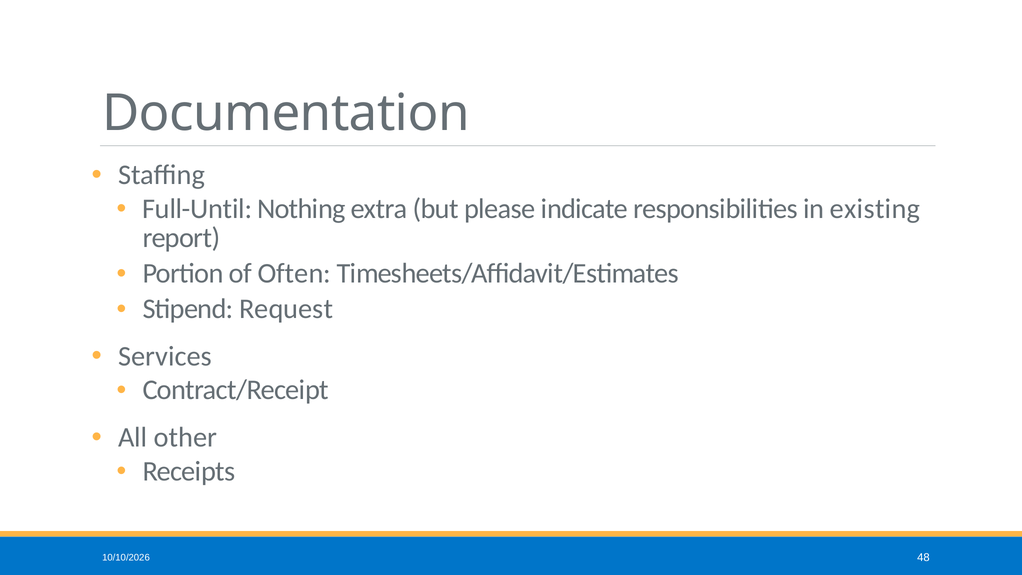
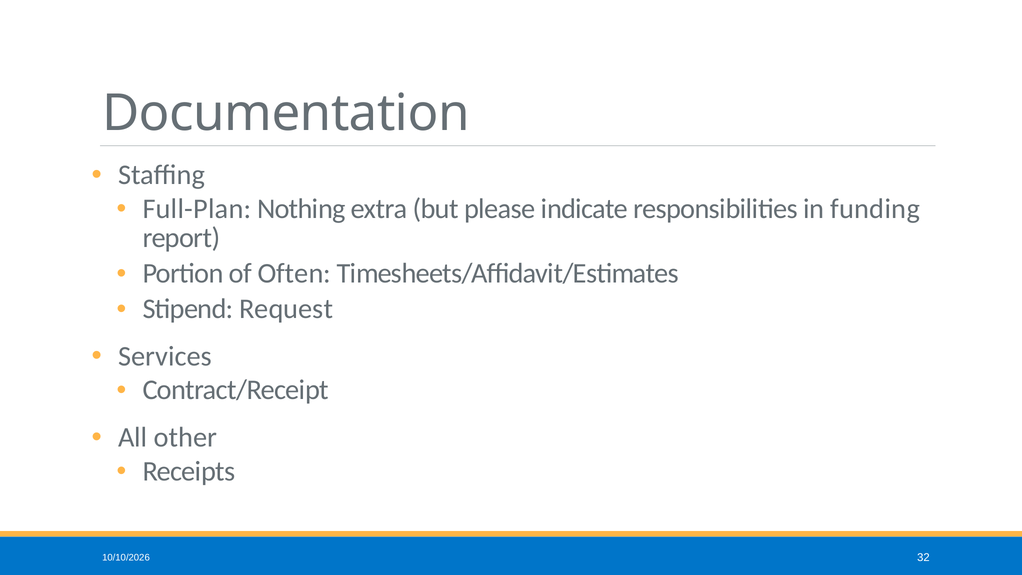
Full-Until: Full-Until -> Full-Plan
existing: existing -> funding
48: 48 -> 32
